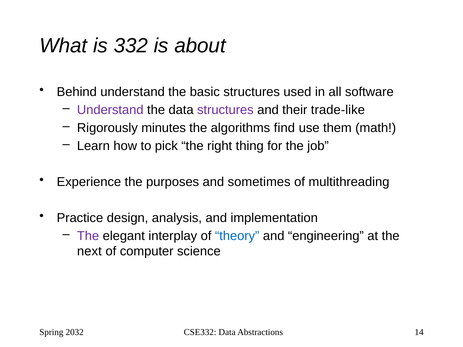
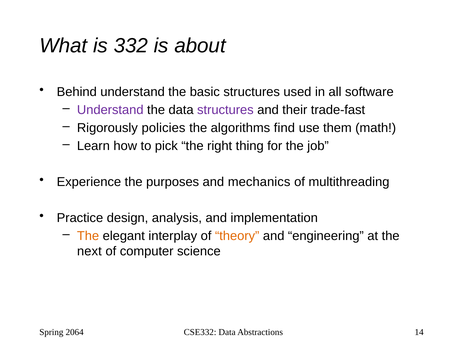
trade-like: trade-like -> trade-fast
minutes: minutes -> policies
sometimes: sometimes -> mechanics
The at (88, 236) colour: purple -> orange
theory colour: blue -> orange
2032: 2032 -> 2064
